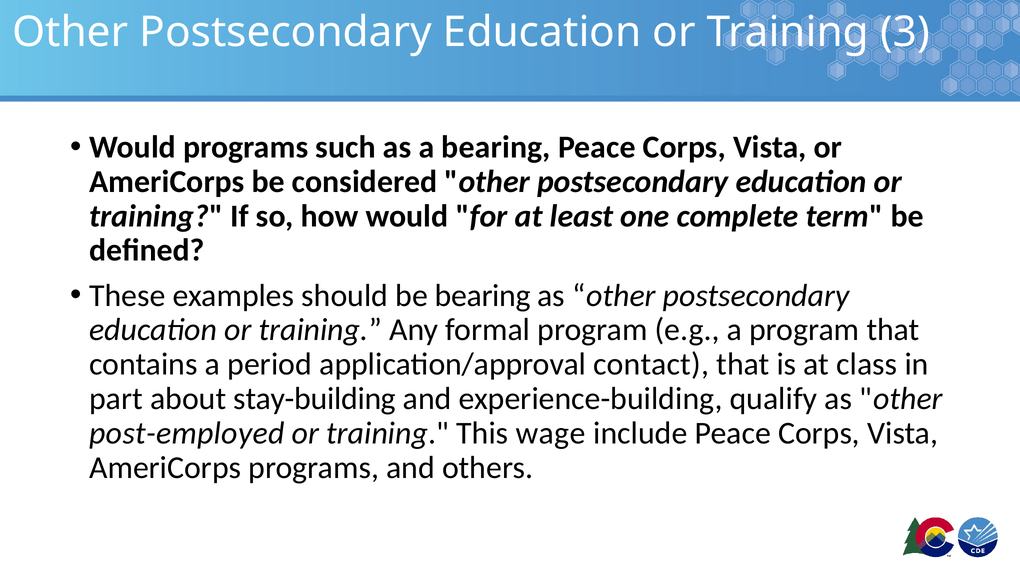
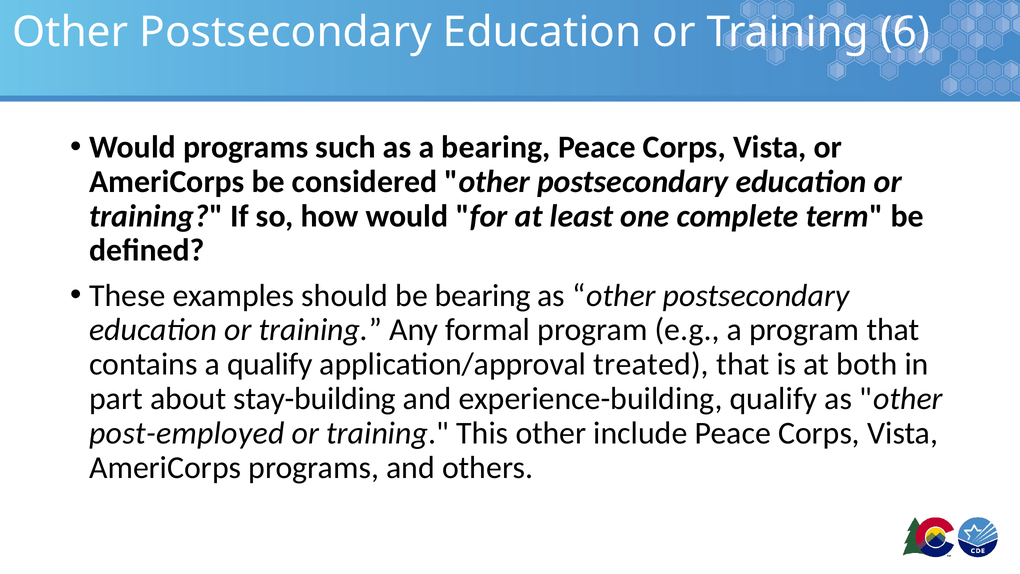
3: 3 -> 6
a period: period -> qualify
contact: contact -> treated
class: class -> both
This wage: wage -> other
